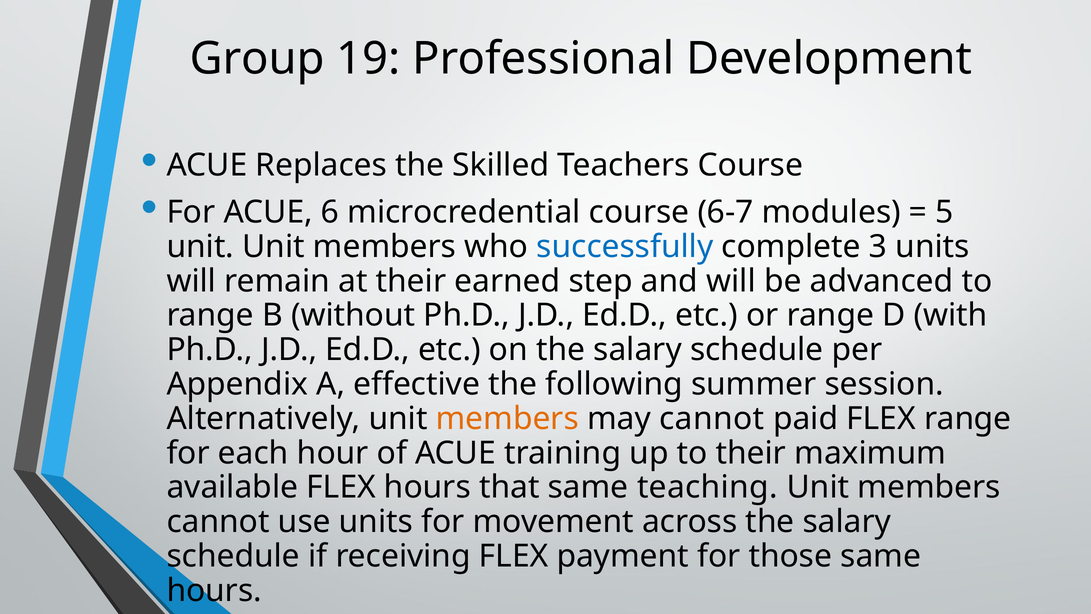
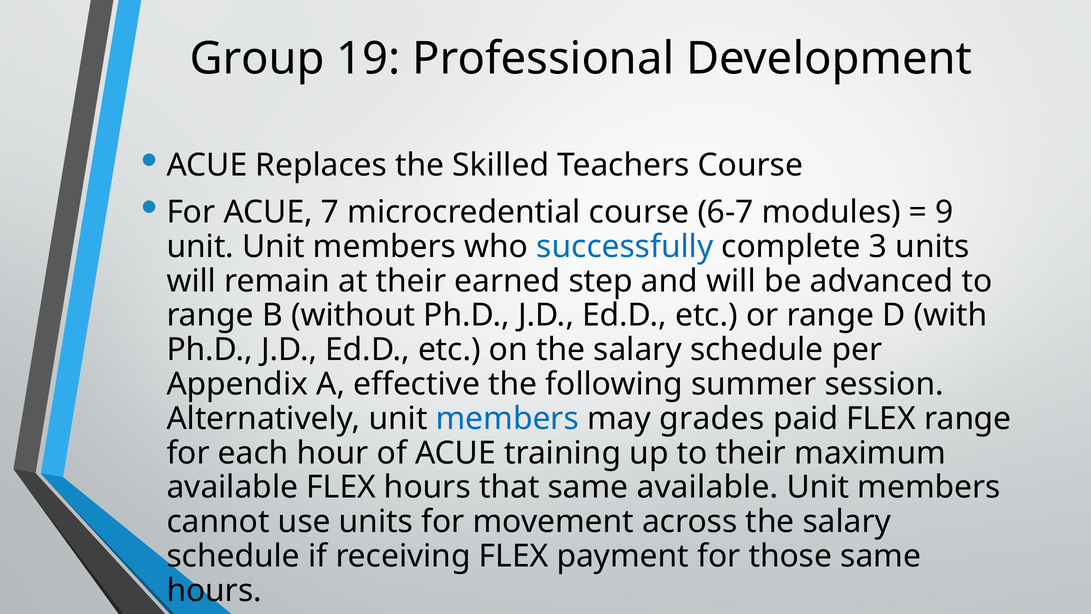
6: 6 -> 7
5: 5 -> 9
members at (507, 418) colour: orange -> blue
may cannot: cannot -> grades
same teaching: teaching -> available
